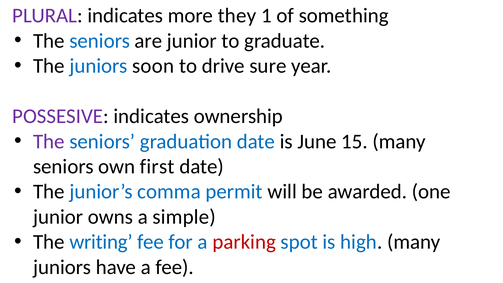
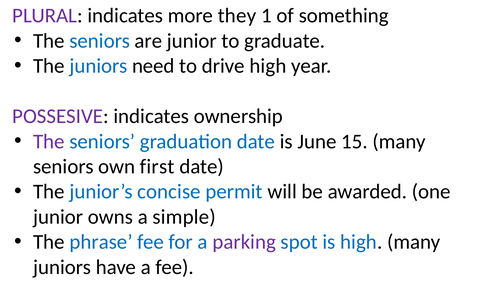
soon: soon -> need
drive sure: sure -> high
comma: comma -> concise
writing: writing -> phrase
parking colour: red -> purple
